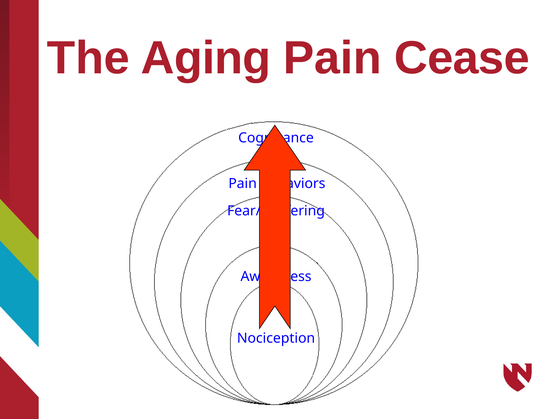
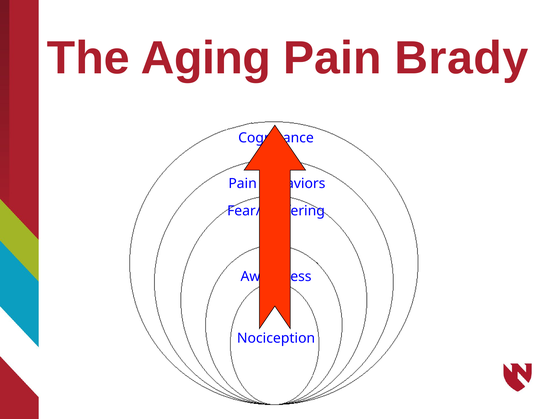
Cease: Cease -> Brady
